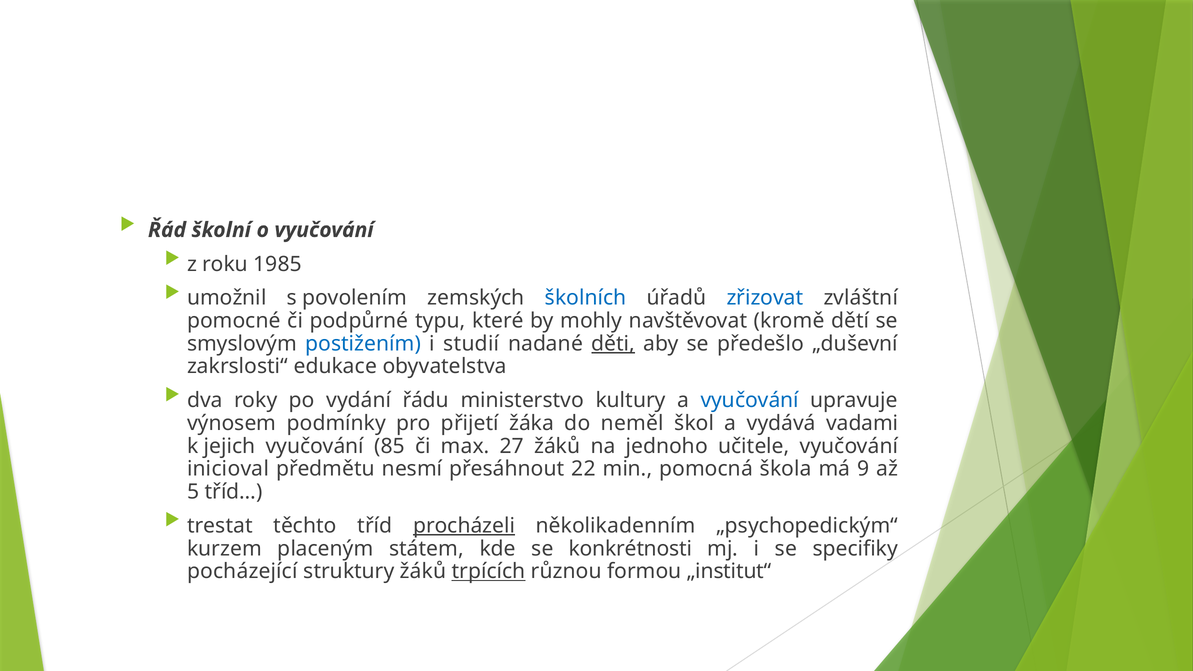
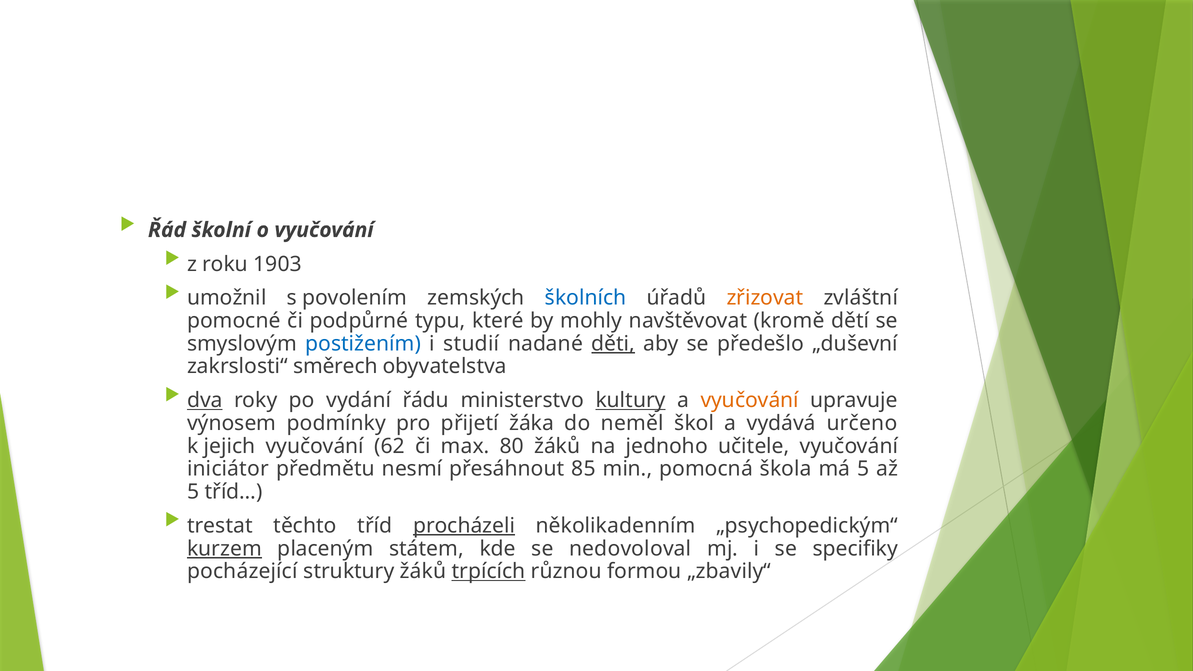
1985: 1985 -> 1903
zřizovat colour: blue -> orange
edukace: edukace -> směrech
dva underline: none -> present
kultury underline: none -> present
vyučování at (750, 401) colour: blue -> orange
vadami: vadami -> určeno
85: 85 -> 62
27: 27 -> 80
inicioval: inicioval -> iniciátor
22: 22 -> 85
má 9: 9 -> 5
kurzem underline: none -> present
konkrétnosti: konkrétnosti -> nedovoloval
„institut“: „institut“ -> „zbavily“
